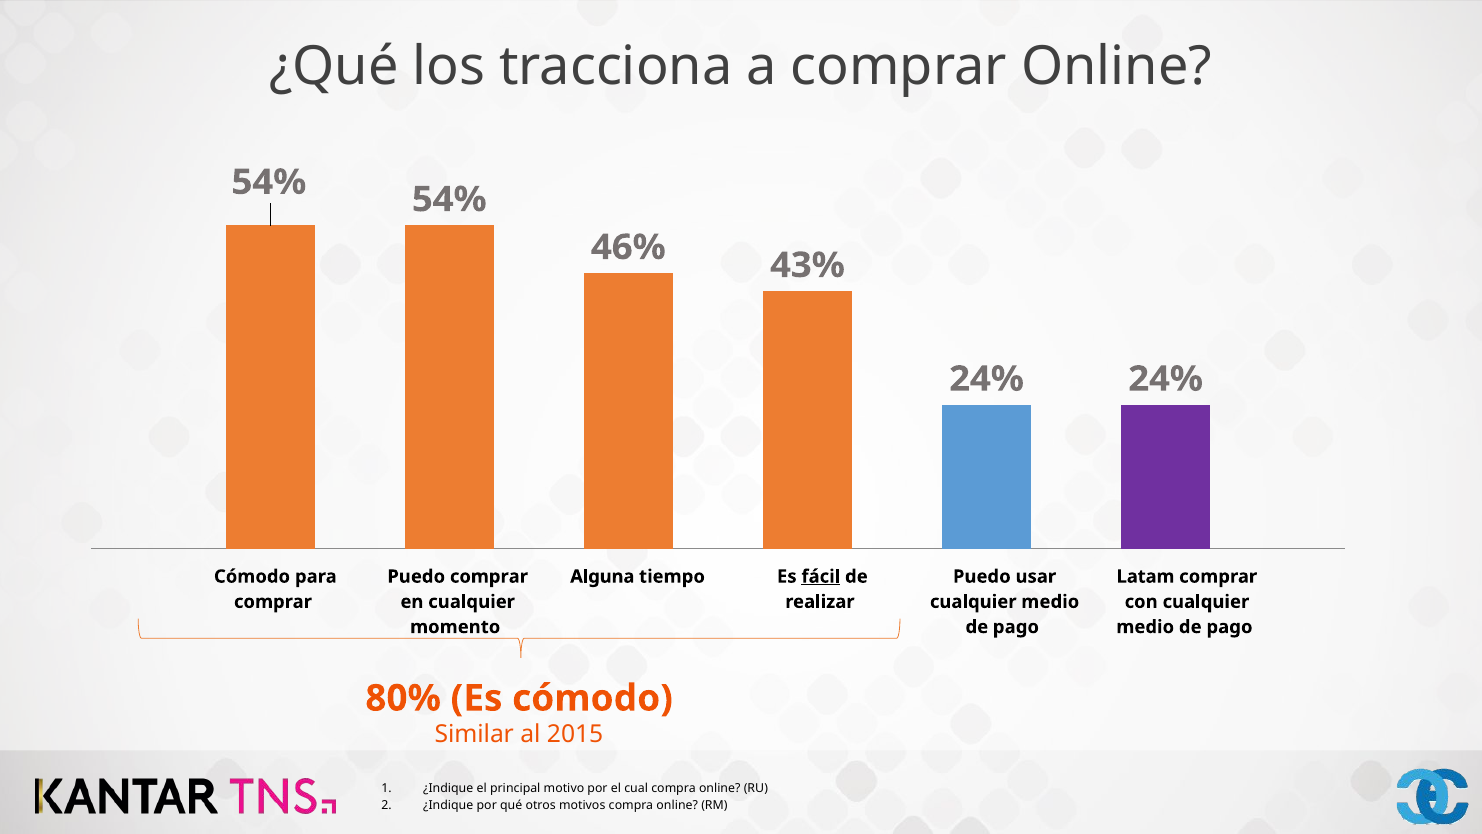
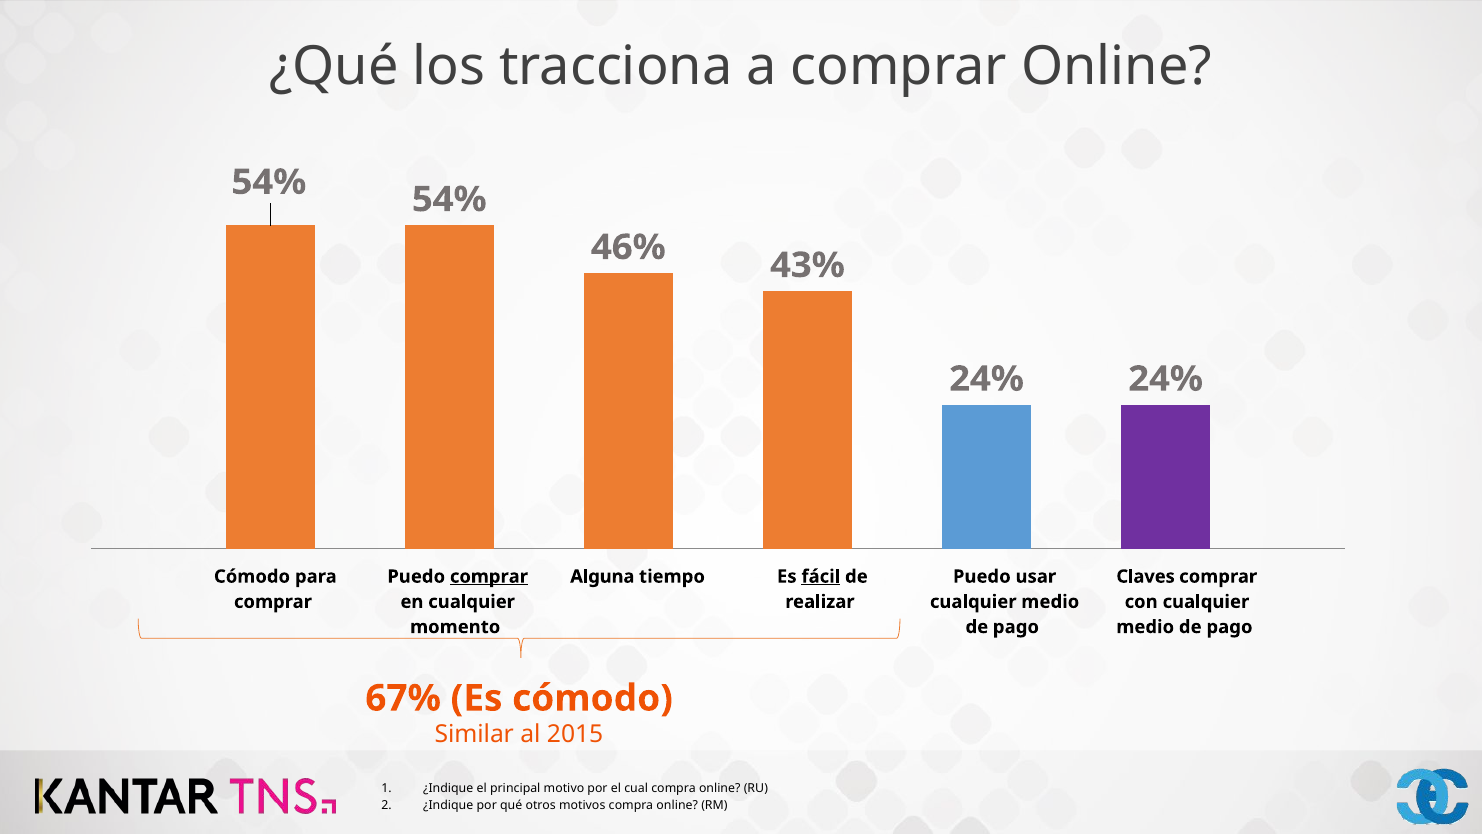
comprar at (489, 576) underline: none -> present
Latam: Latam -> Claves
80%: 80% -> 67%
